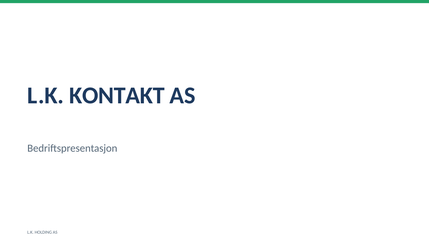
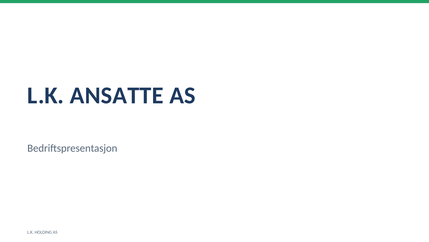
KONTAKT: KONTAKT -> ANSATTE
